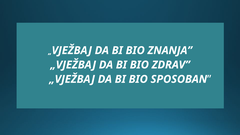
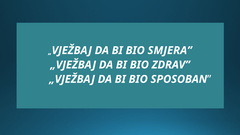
ZNANJA: ZNANJA -> SMJERA
